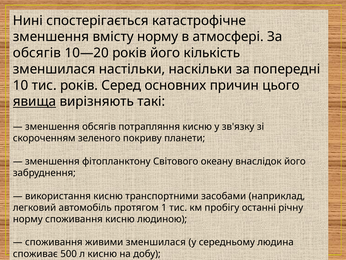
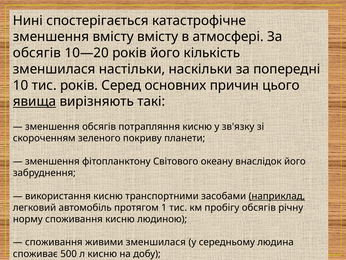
вмісту норму: норму -> вмісту
наприклад underline: none -> present
пробігу останні: останні -> обсягів
